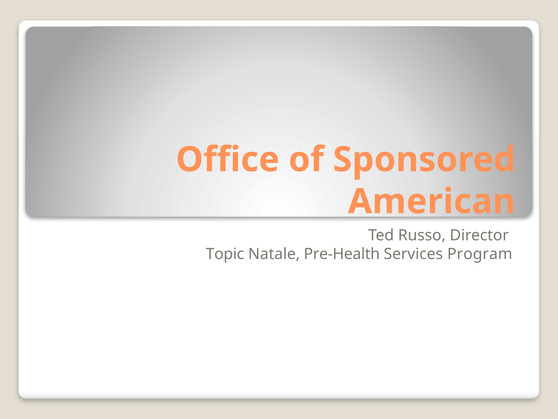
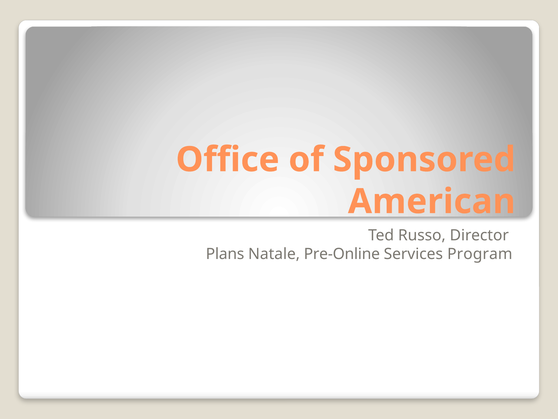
Topic: Topic -> Plans
Pre-Health: Pre-Health -> Pre-Online
